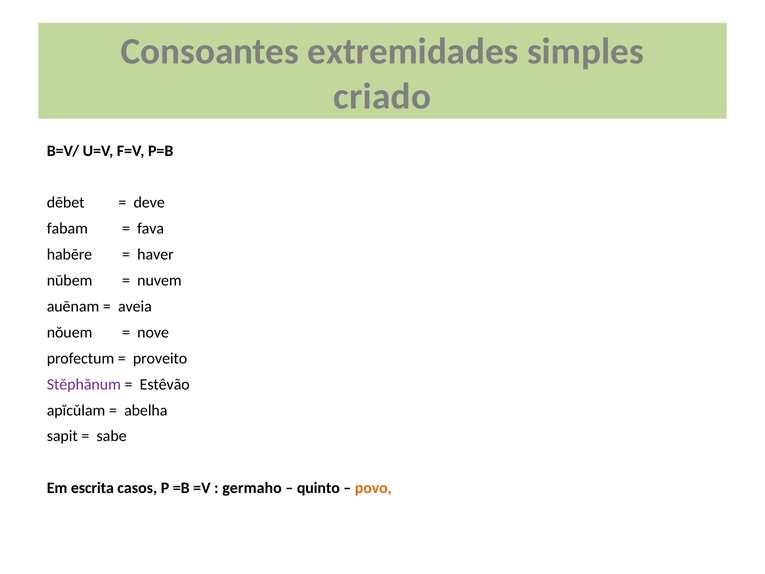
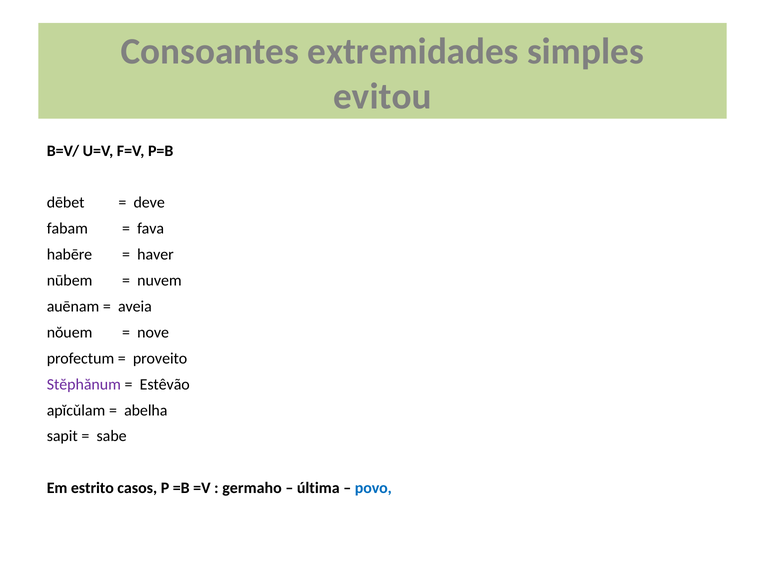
criado: criado -> evitou
escrita: escrita -> estrito
quinto: quinto -> última
povo colour: orange -> blue
